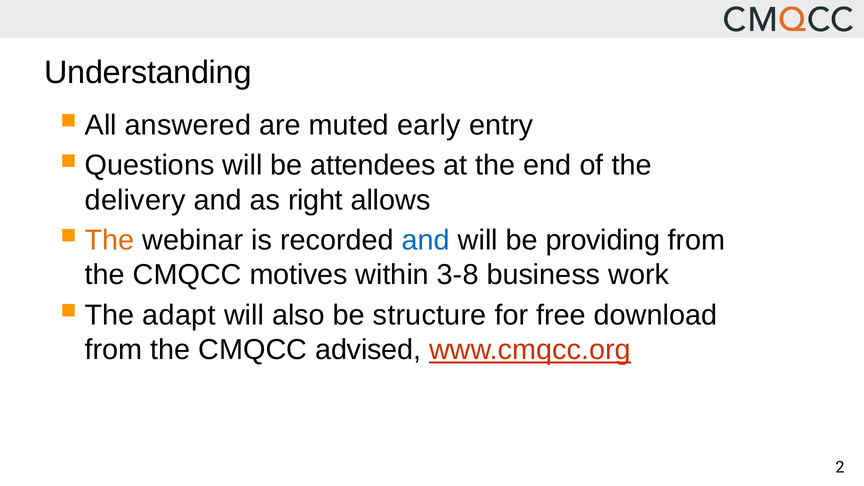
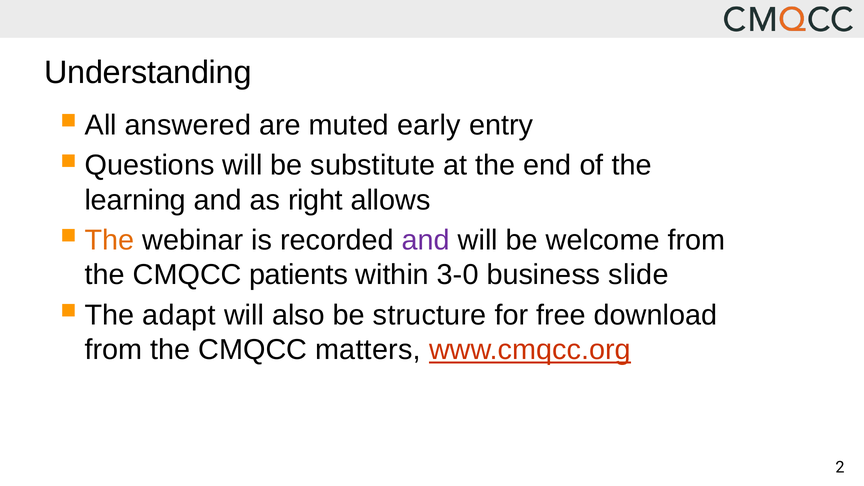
attendees: attendees -> substitute
delivery: delivery -> learning
and at (426, 240) colour: blue -> purple
providing: providing -> welcome
motives: motives -> patients
3-8: 3-8 -> 3-0
work: work -> slide
advised: advised -> matters
